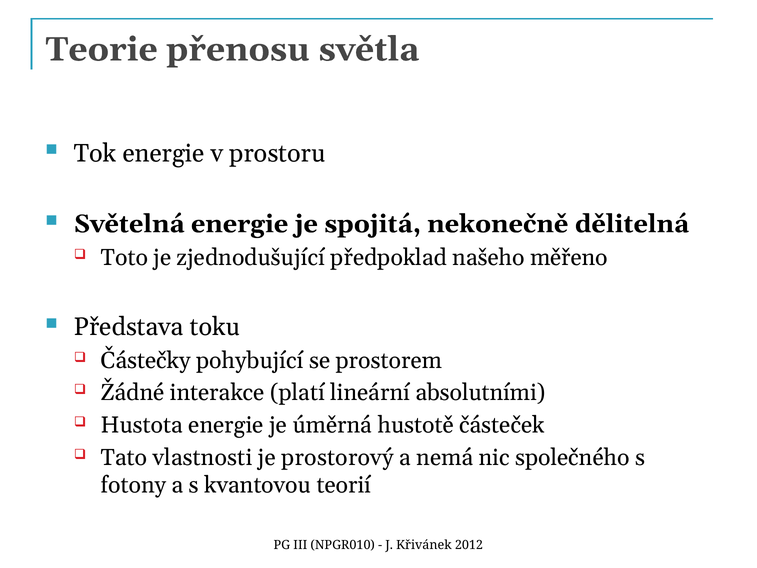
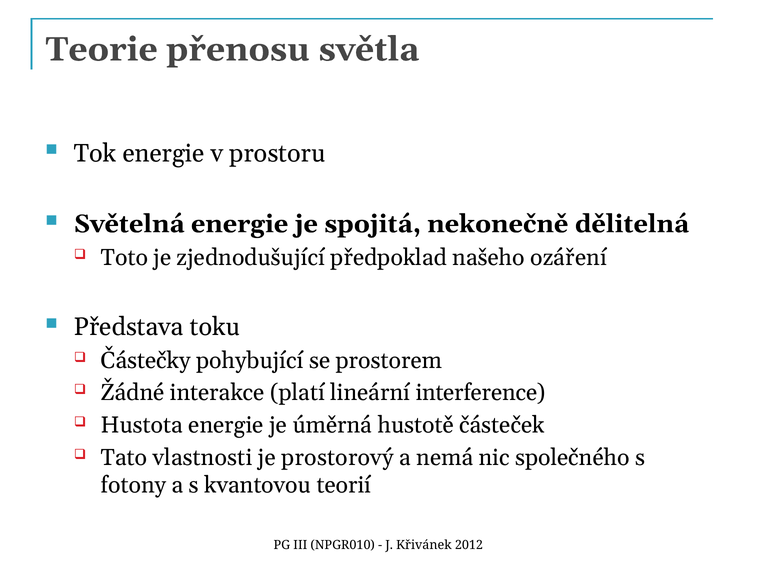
měřeno: měřeno -> ozáření
absolutními: absolutními -> interference
